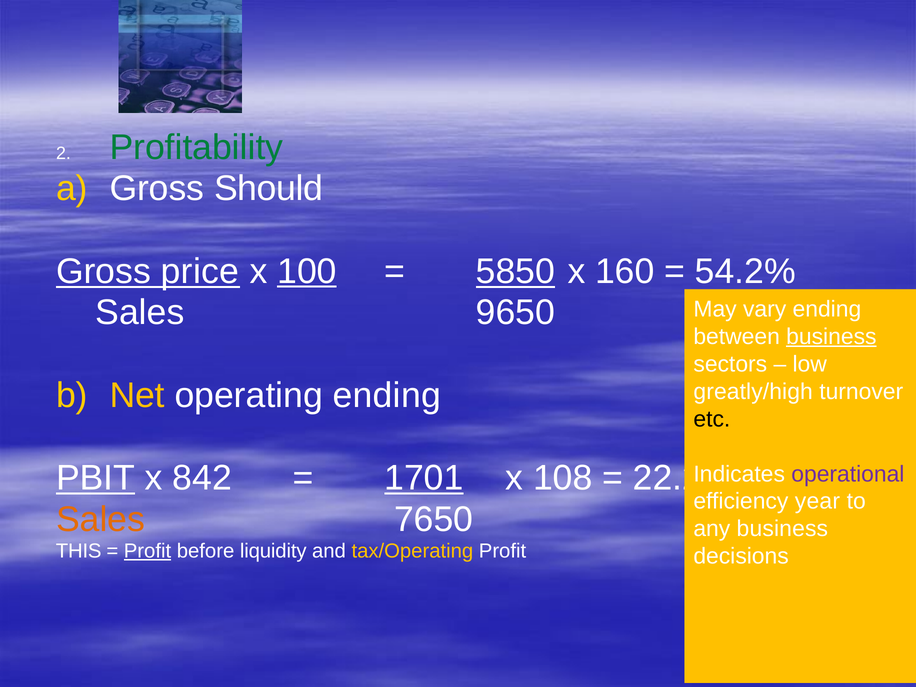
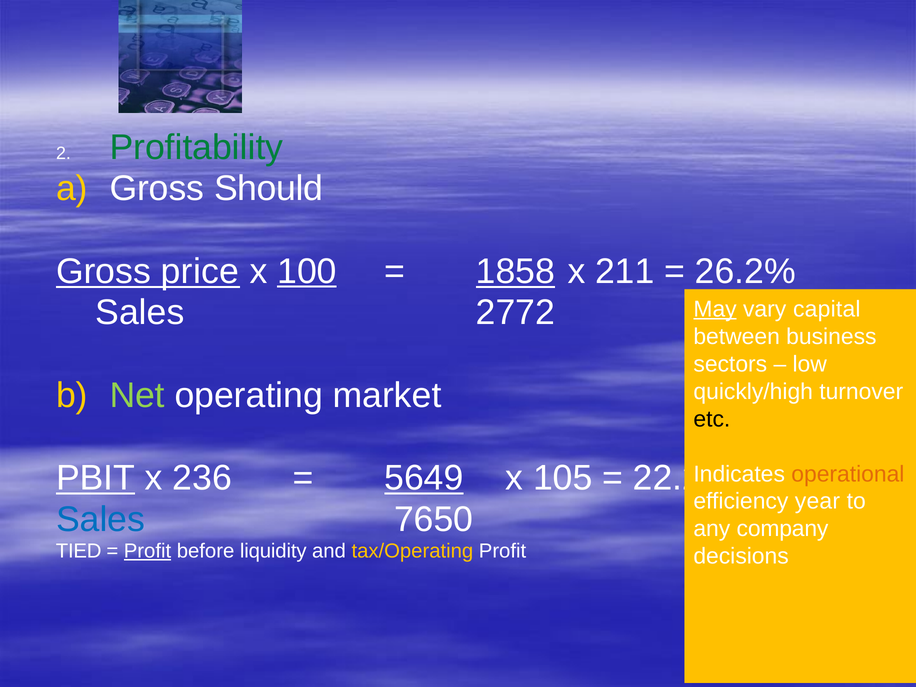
5850: 5850 -> 1858
160: 160 -> 211
54.2%: 54.2% -> 26.2%
9650: 9650 -> 2772
May underline: none -> present
vary ending: ending -> capital
business at (831, 337) underline: present -> none
Net colour: yellow -> light green
operating ending: ending -> market
greatly/high: greatly/high -> quickly/high
842: 842 -> 236
1701: 1701 -> 5649
108: 108 -> 105
operational colour: purple -> orange
Sales at (101, 519) colour: orange -> blue
any business: business -> company
THIS: THIS -> TIED
